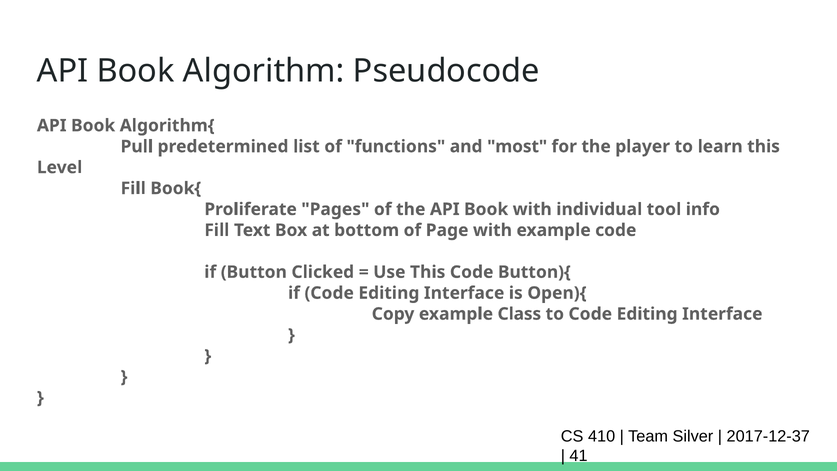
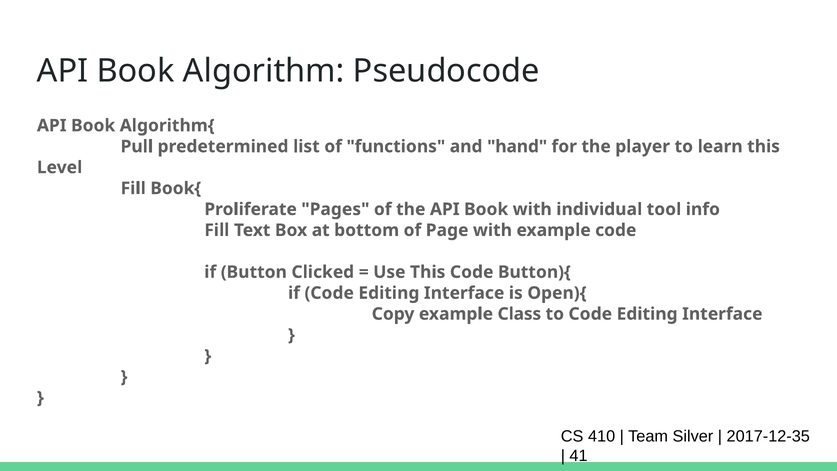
most: most -> hand
2017-12-37: 2017-12-37 -> 2017-12-35
